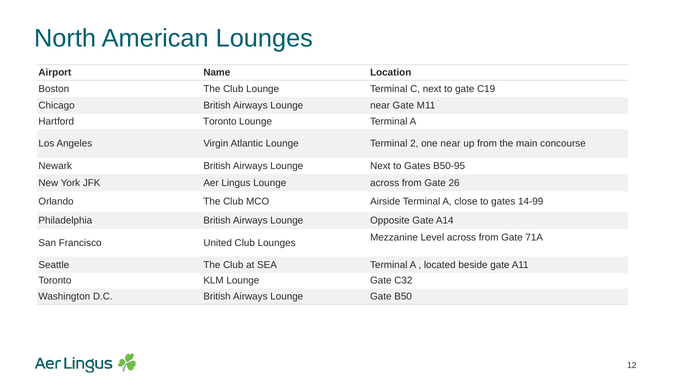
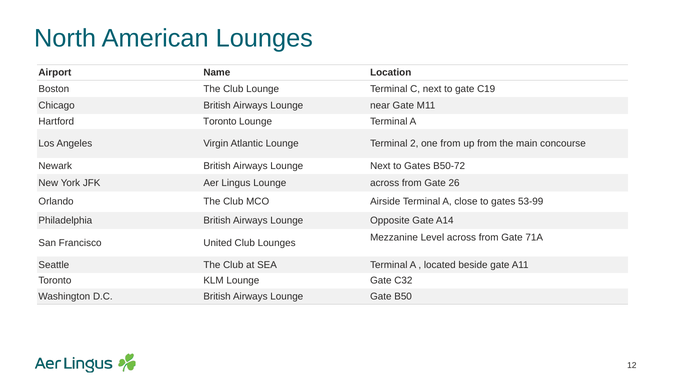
one near: near -> from
B50-95: B50-95 -> B50-72
14-99: 14-99 -> 53-99
